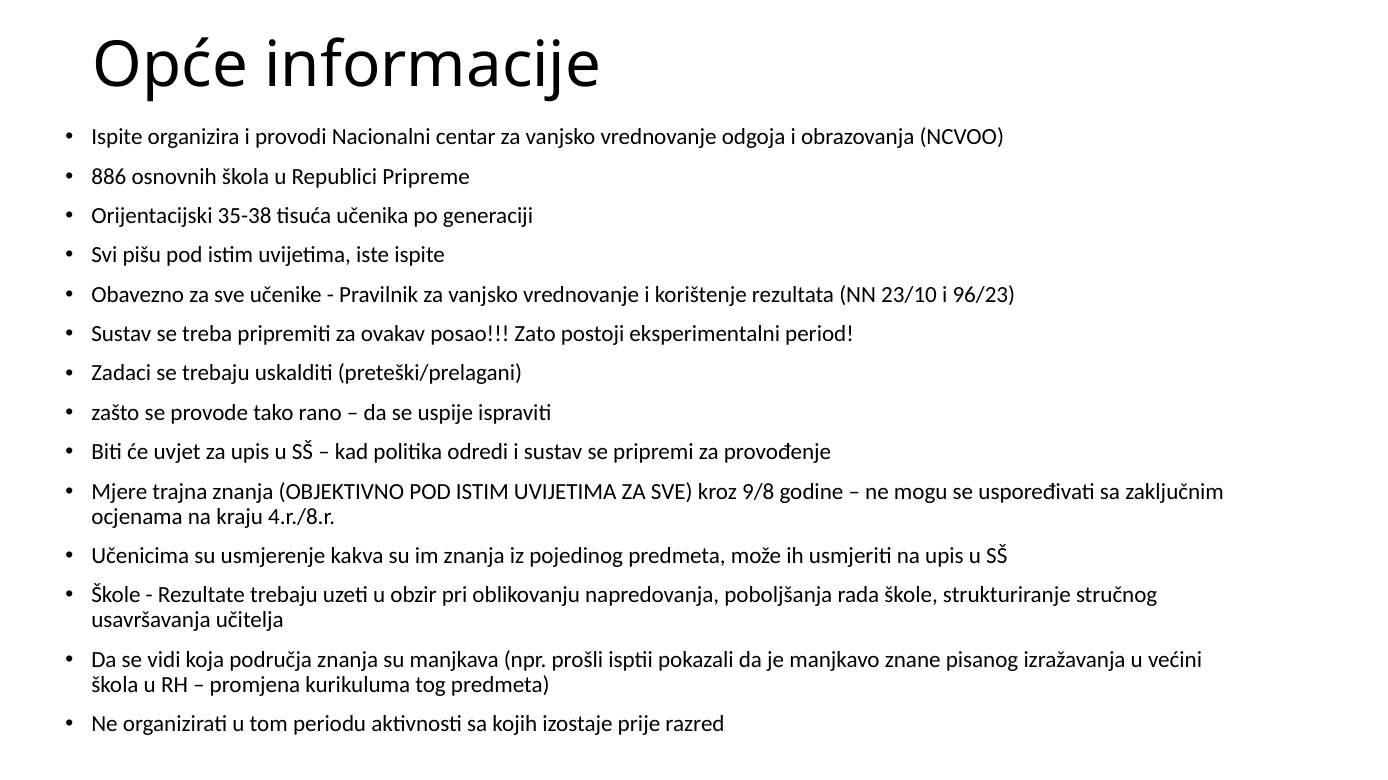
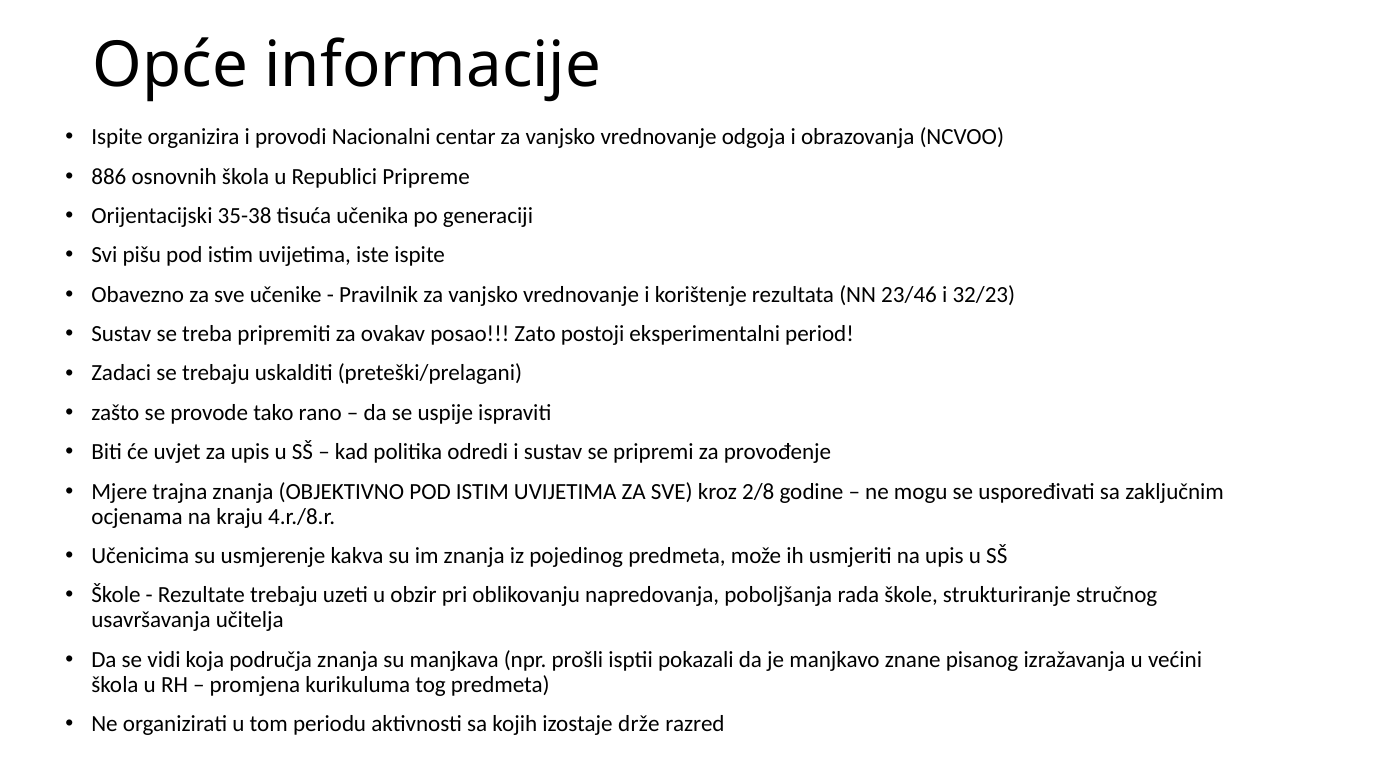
23/10: 23/10 -> 23/46
96/23: 96/23 -> 32/23
9/8: 9/8 -> 2/8
prije: prije -> drže
